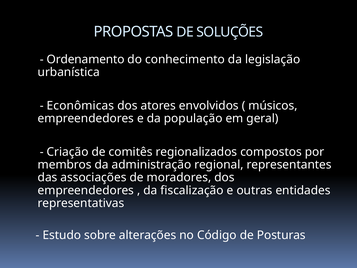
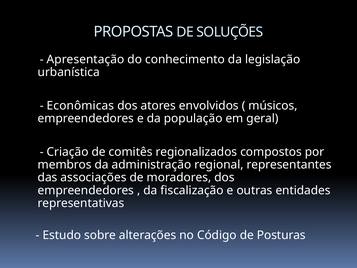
Ordenamento: Ordenamento -> Apresentação
